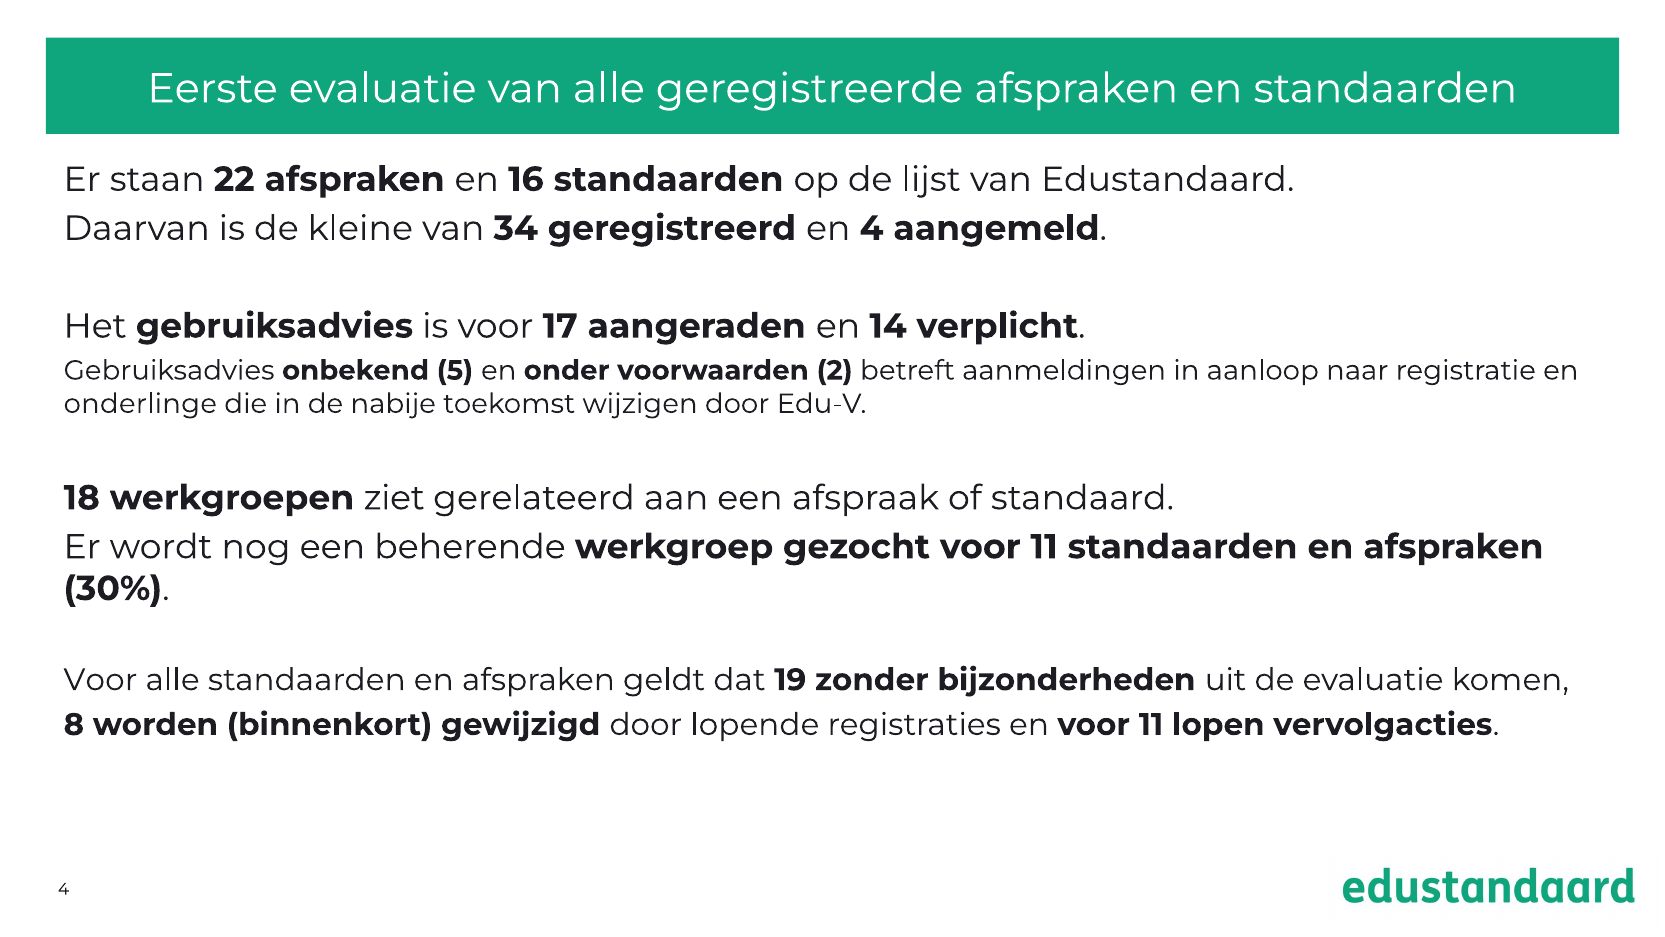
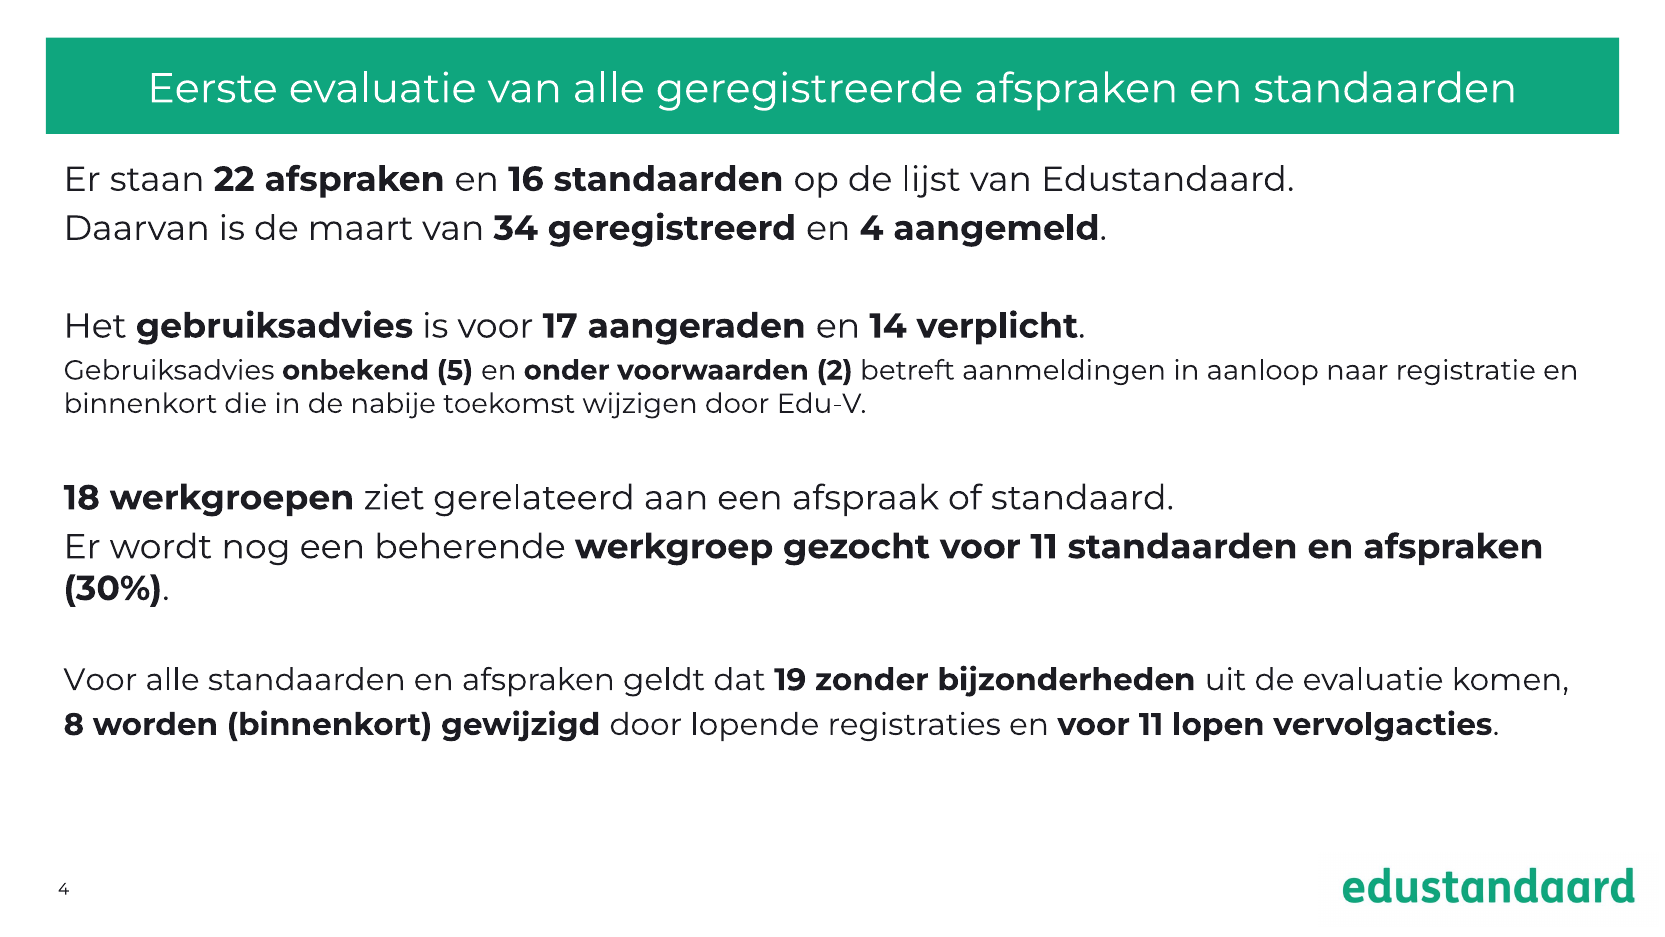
kleine: kleine -> maart
onderlinge at (140, 404): onderlinge -> binnenkort
